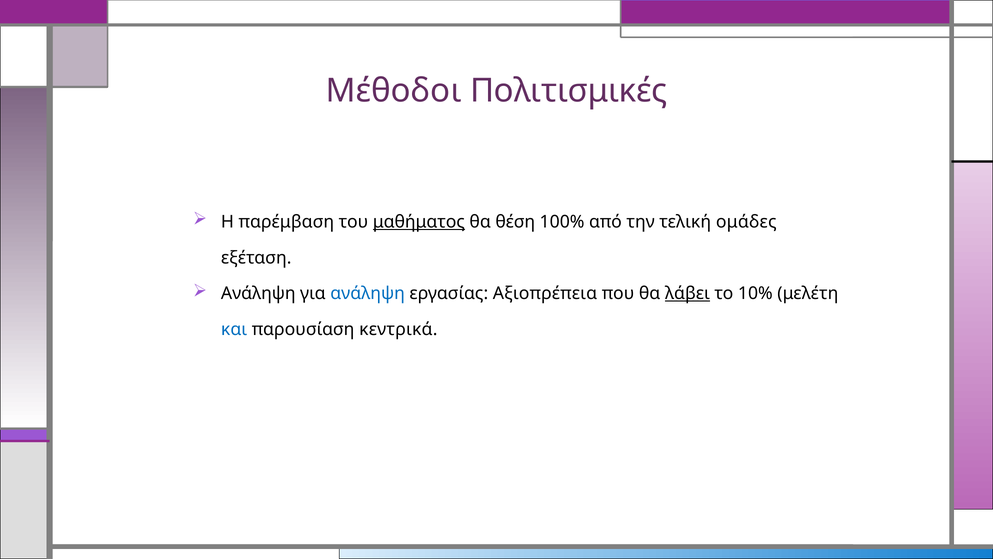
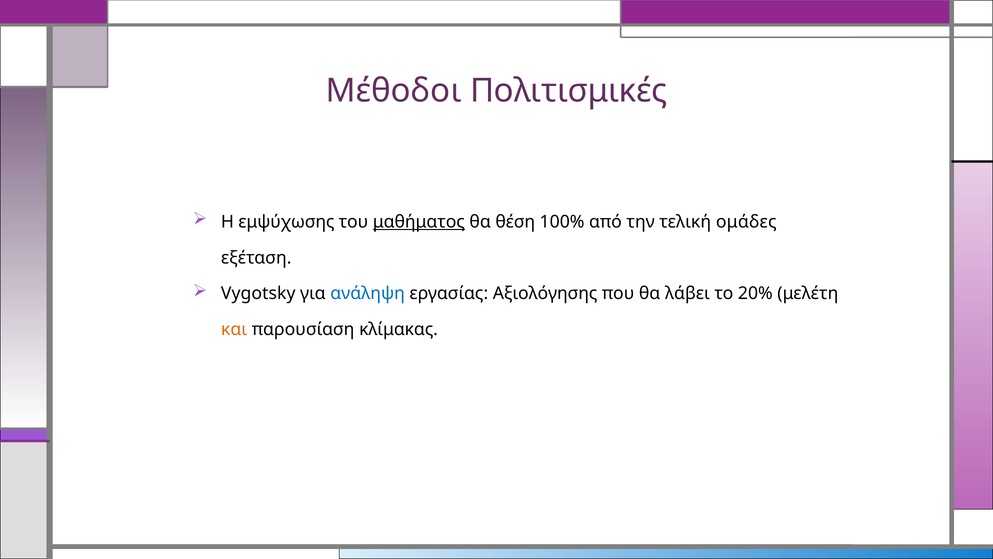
παρέμβαση: παρέμβαση -> εμψύχωσης
Ανάληψη at (258, 293): Ανάληψη -> Vygotsky
Αξιοπρέπεια: Αξιοπρέπεια -> Αξιολόγησης
λάβει underline: present -> none
10%: 10% -> 20%
και colour: blue -> orange
κεντρικά: κεντρικά -> κλίμακας
